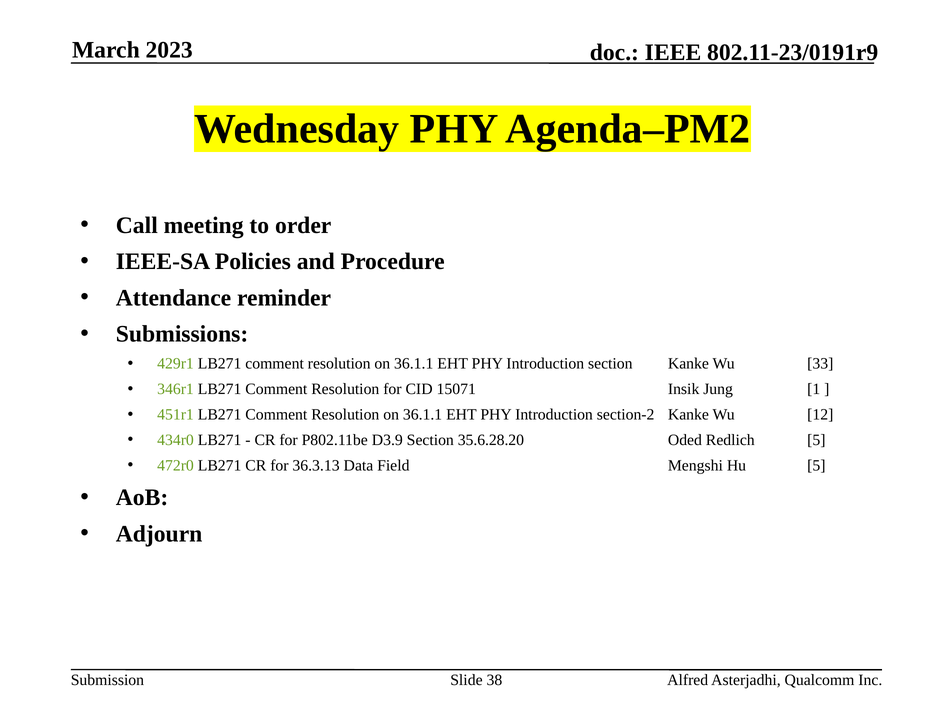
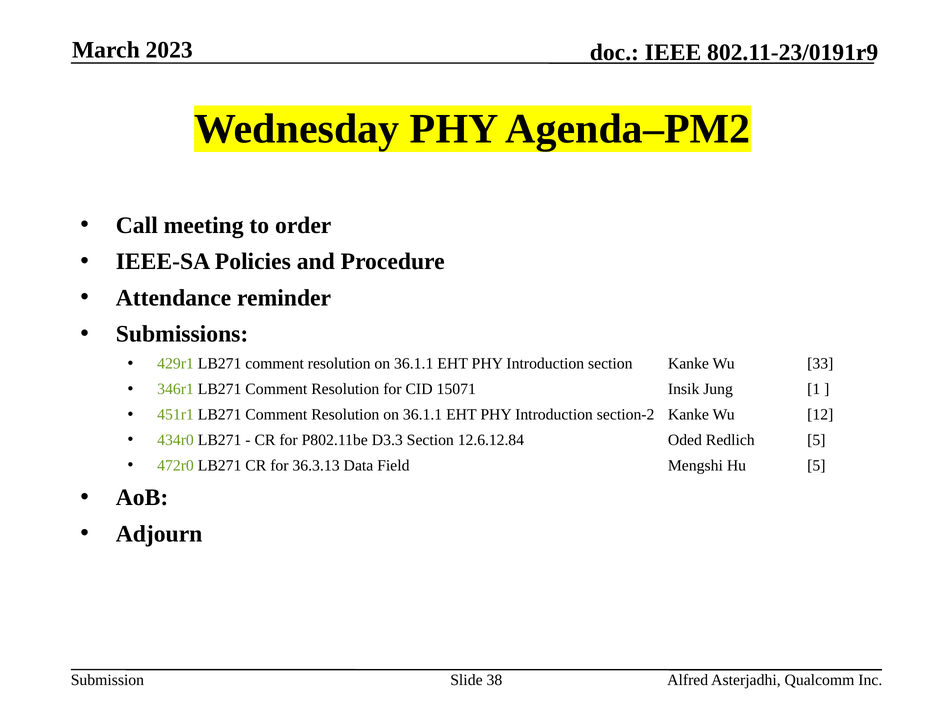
D3.9: D3.9 -> D3.3
35.6.28.20: 35.6.28.20 -> 12.6.12.84
